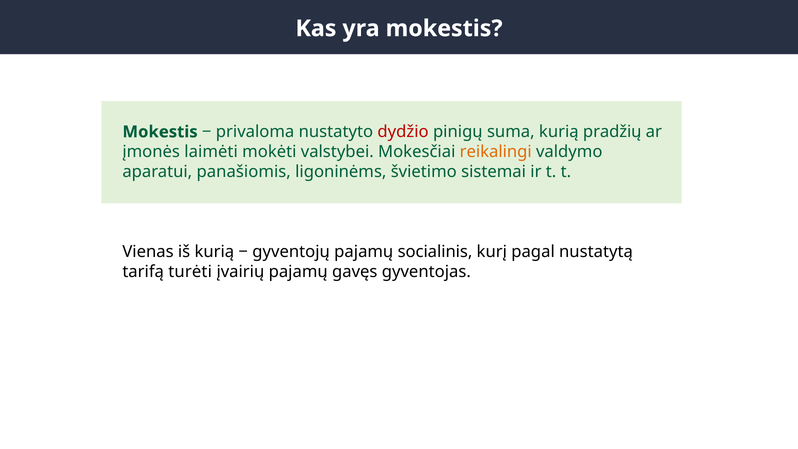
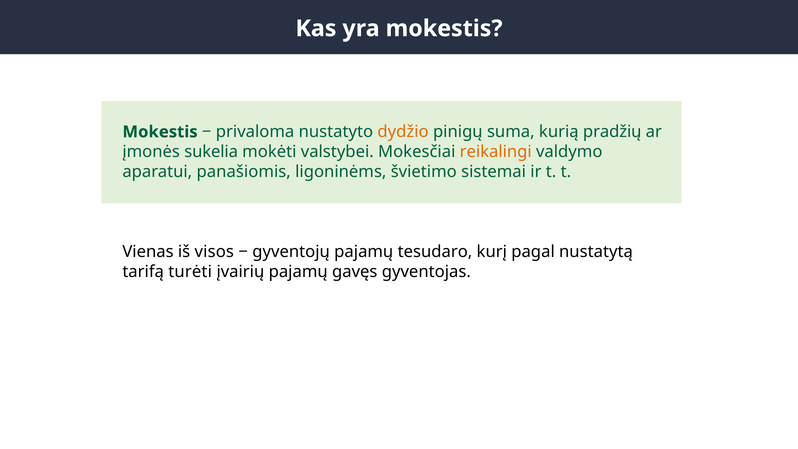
dydžio colour: red -> orange
laimėti: laimėti -> sukelia
iš kurią: kurią -> visos
socialinis: socialinis -> tesudaro
